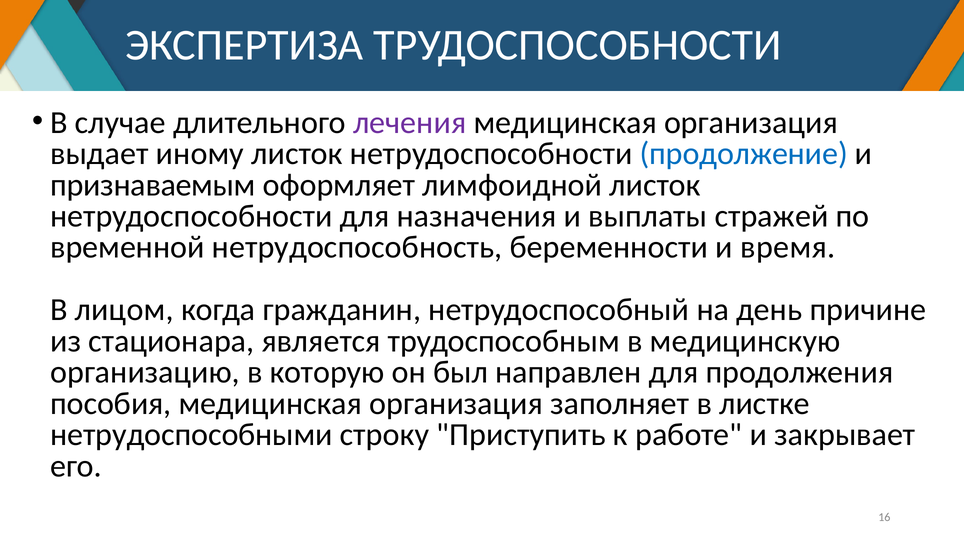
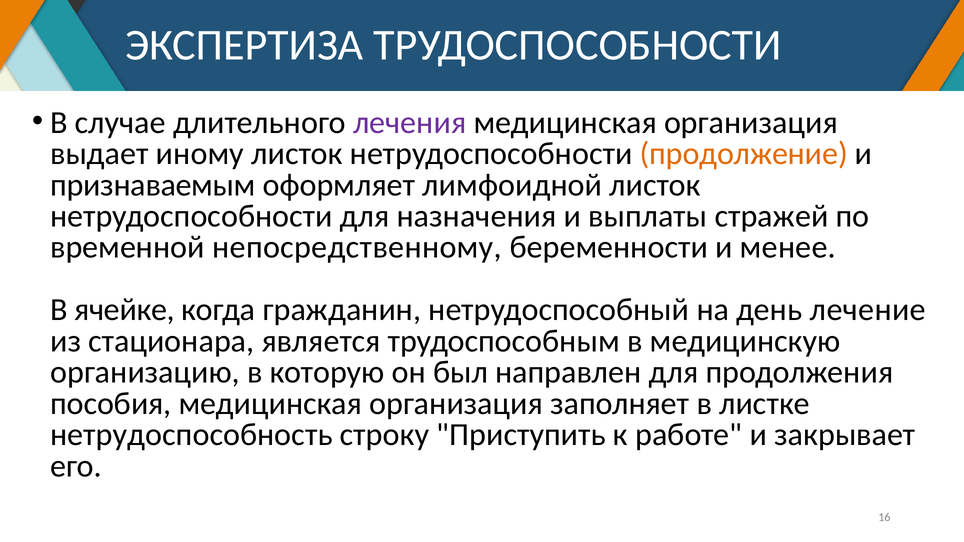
продолжение colour: blue -> orange
нетрудоспособность: нетрудоспособность -> непосредственному
время: время -> менее
лицом: лицом -> ячейке
причине: причине -> лечение
нетрудоспособными: нетрудоспособными -> нетрудоспособность
